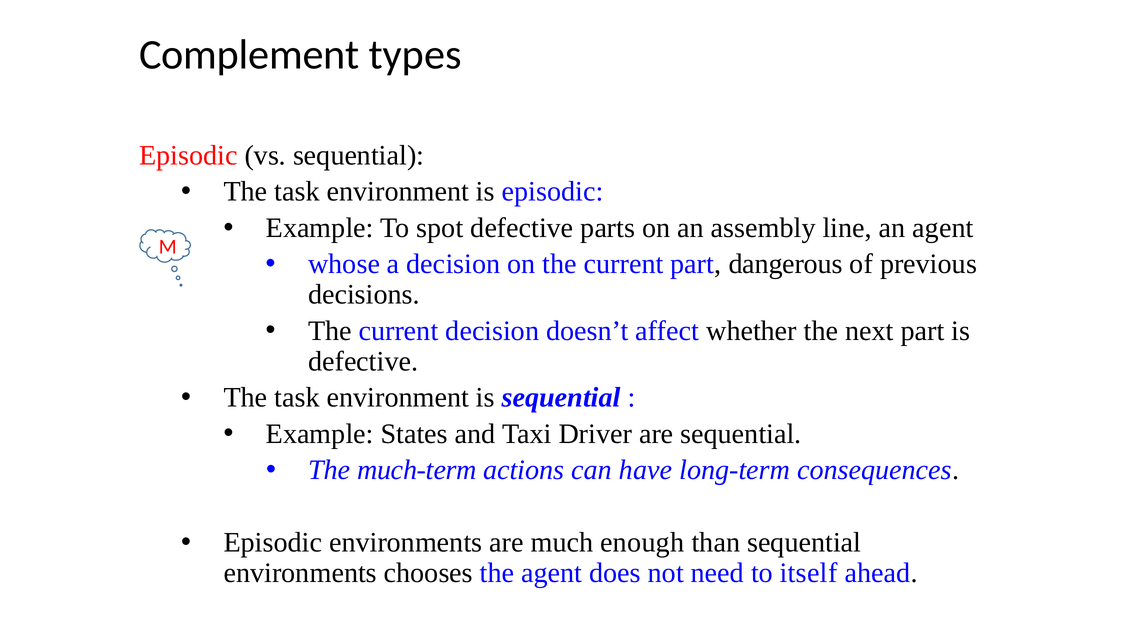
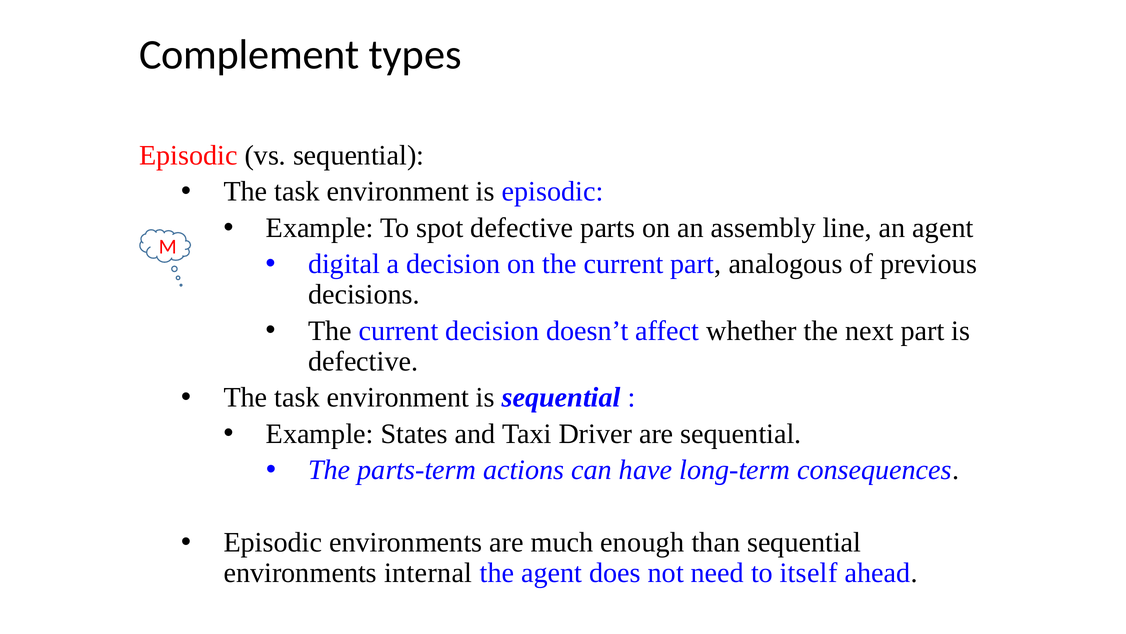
whose: whose -> digital
dangerous: dangerous -> analogous
much-term: much-term -> parts-term
chooses: chooses -> internal
